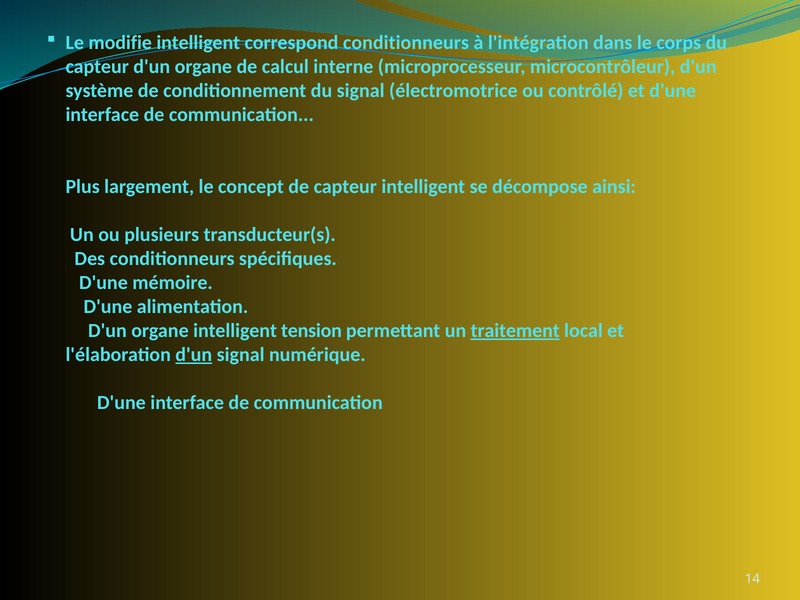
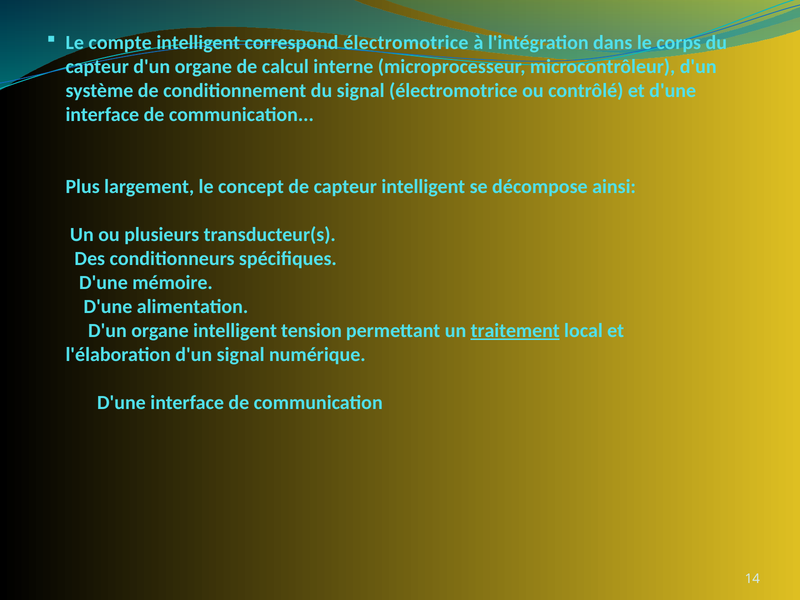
modifie: modifie -> compte
correspond conditionneurs: conditionneurs -> électromotrice
d'un at (194, 355) underline: present -> none
